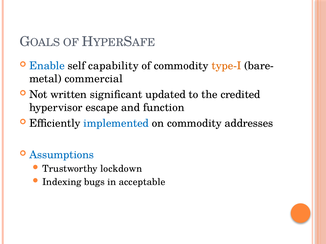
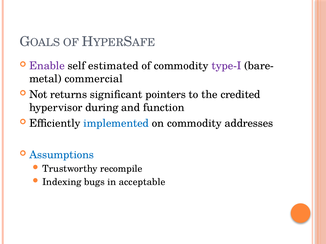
Enable colour: blue -> purple
capability: capability -> estimated
type-I colour: orange -> purple
written: written -> returns
updated: updated -> pointers
escape: escape -> during
lockdown: lockdown -> recompile
